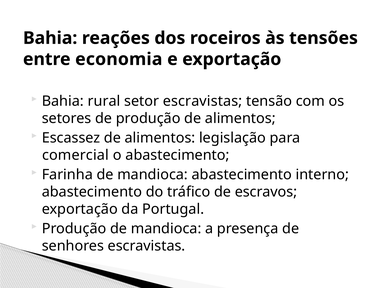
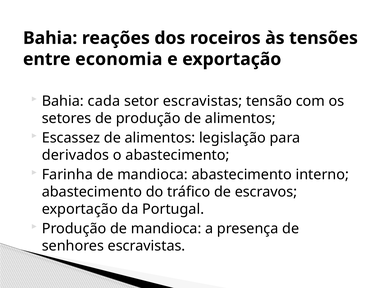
rural: rural -> cada
comercial: comercial -> derivados
